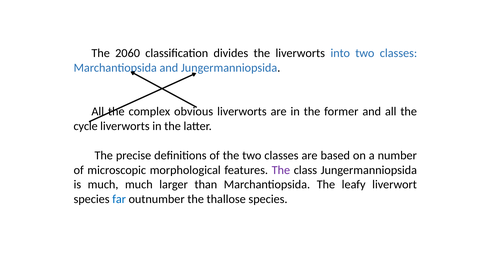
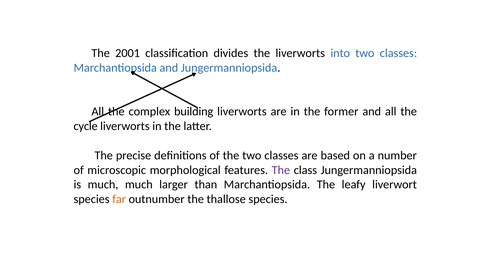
2060: 2060 -> 2001
obvious: obvious -> building
far colour: blue -> orange
